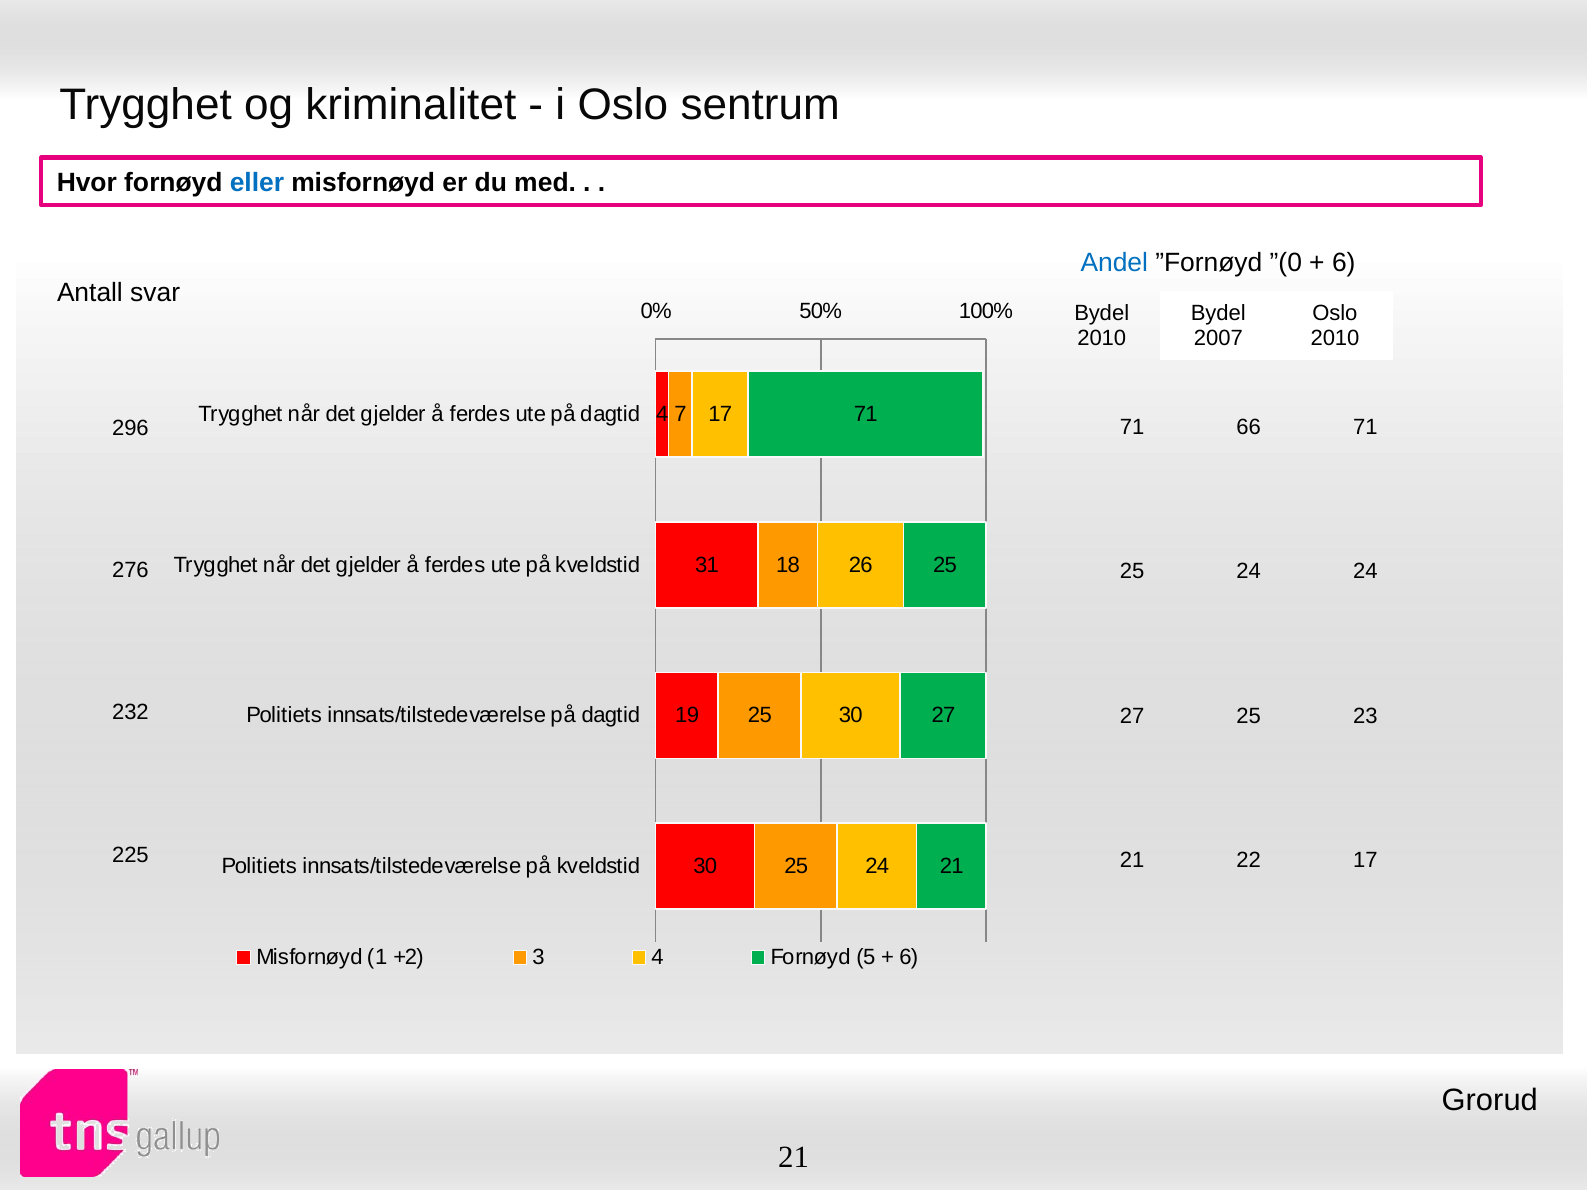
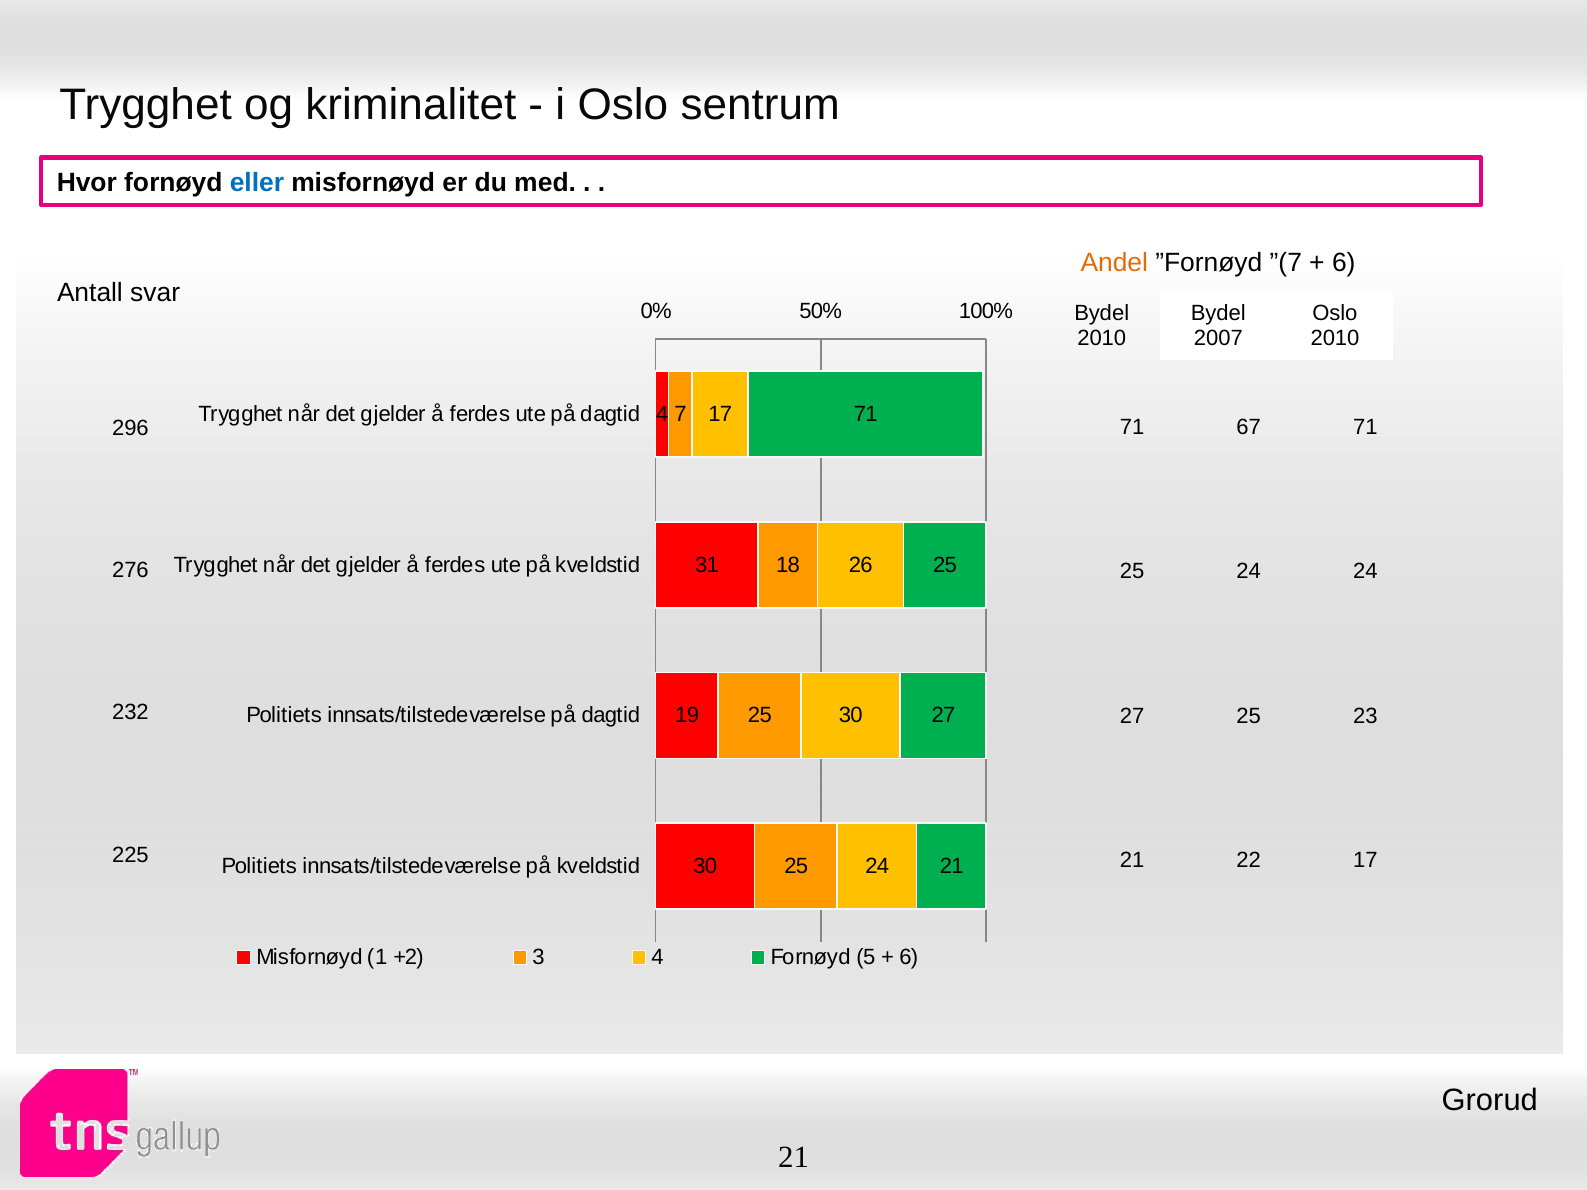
Andel colour: blue -> orange
”(0: ”(0 -> ”(7
66: 66 -> 67
